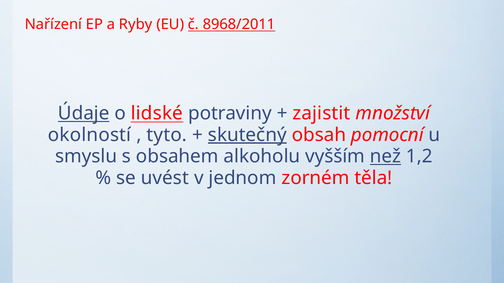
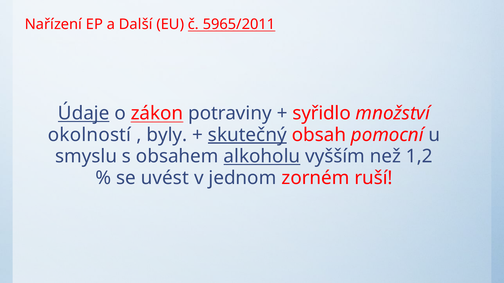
Ryby: Ryby -> Další
8968/2011: 8968/2011 -> 5965/2011
lidské: lidské -> zákon
zajistit: zajistit -> syřidlo
tyto: tyto -> byly
alkoholu underline: none -> present
než underline: present -> none
těla: těla -> ruší
